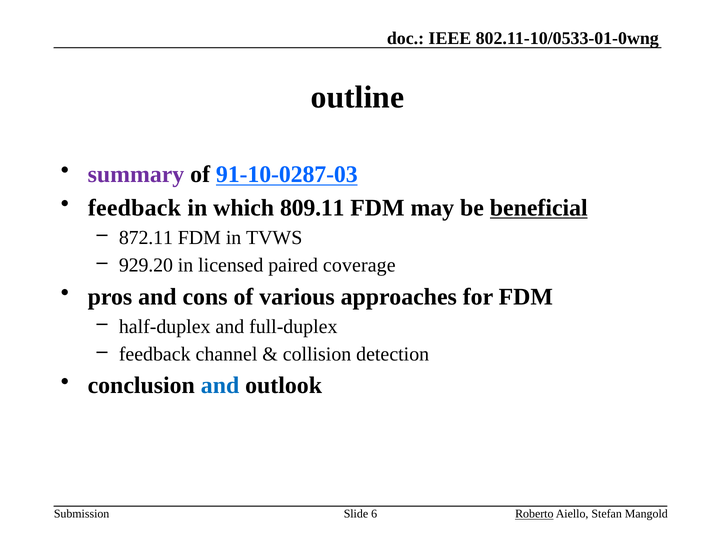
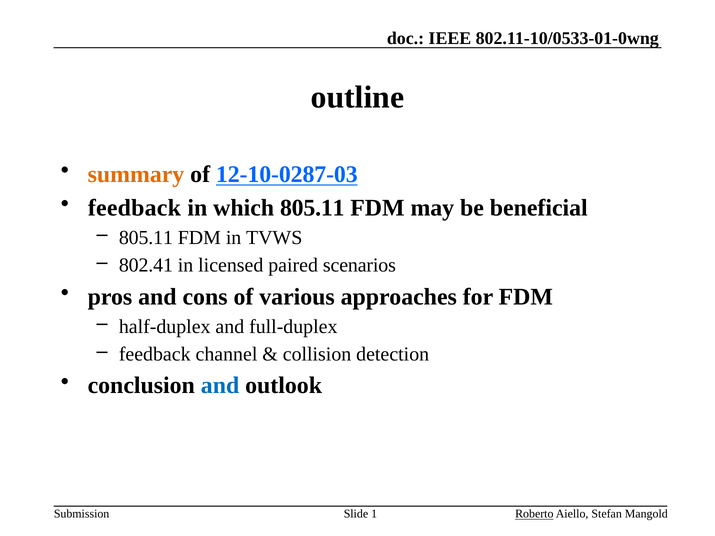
summary colour: purple -> orange
91-10-0287-03: 91-10-0287-03 -> 12-10-0287-03
which 809.11: 809.11 -> 805.11
beneficial underline: present -> none
872.11 at (146, 238): 872.11 -> 805.11
929.20: 929.20 -> 802.41
coverage: coverage -> scenarios
6: 6 -> 1
